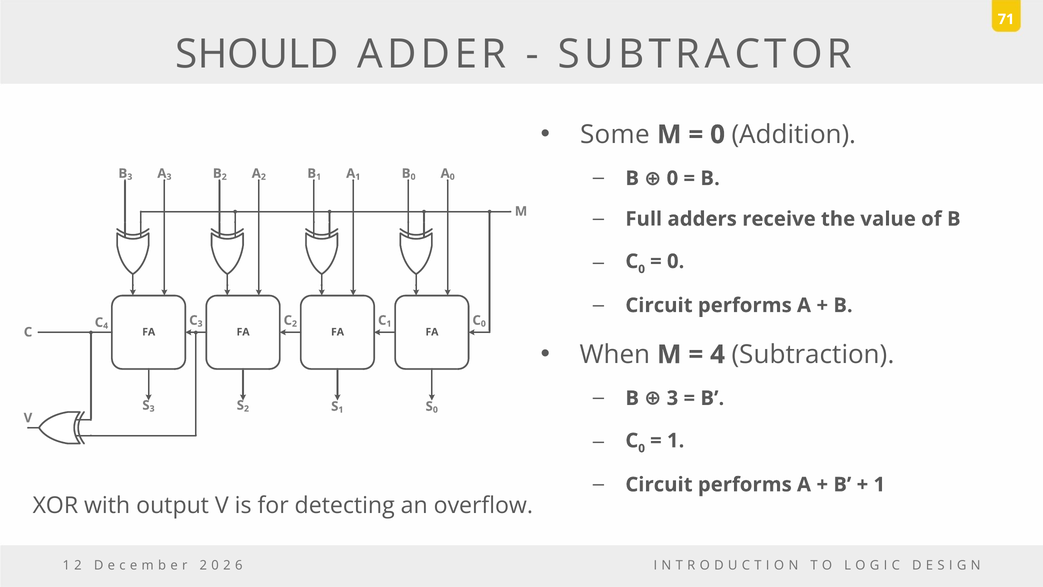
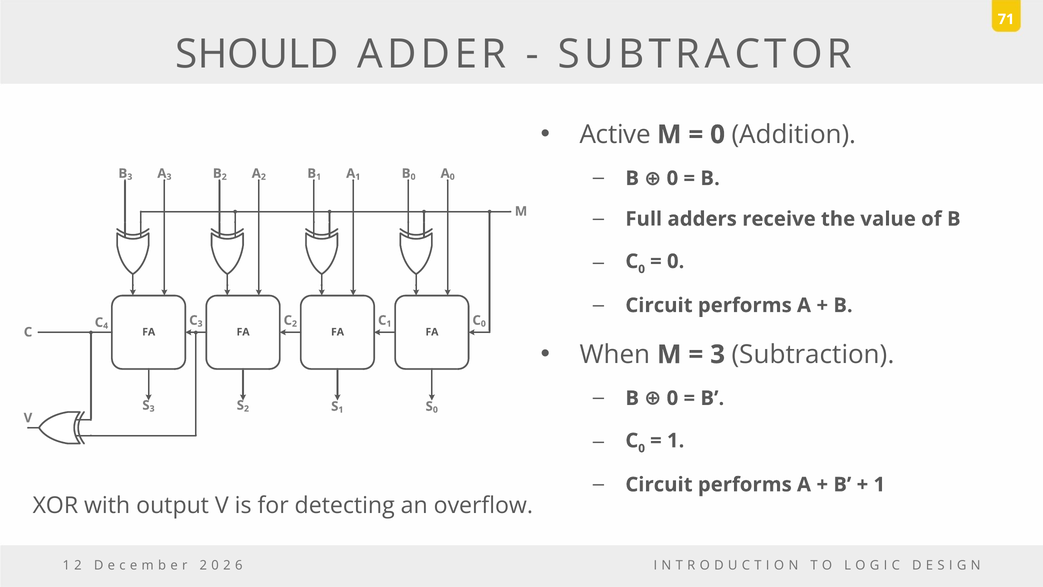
Some: Some -> Active
4 at (718, 354): 4 -> 3
3 at (672, 398): 3 -> 0
